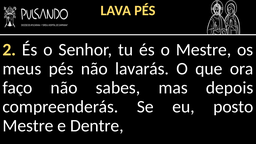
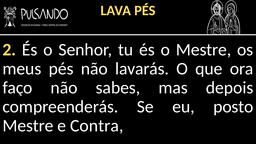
Dentre: Dentre -> Contra
